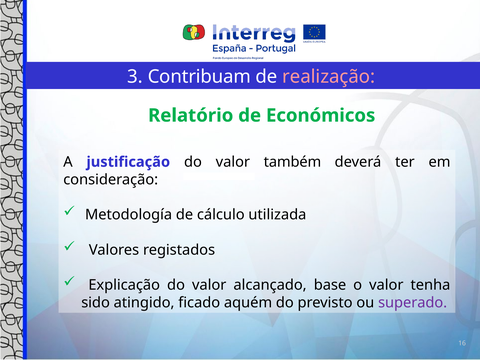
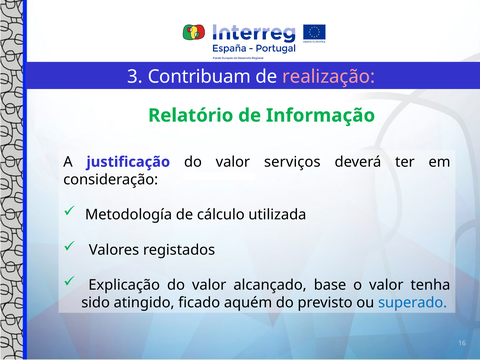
Económicos: Económicos -> Informação
também: também -> serviços
superado colour: purple -> blue
